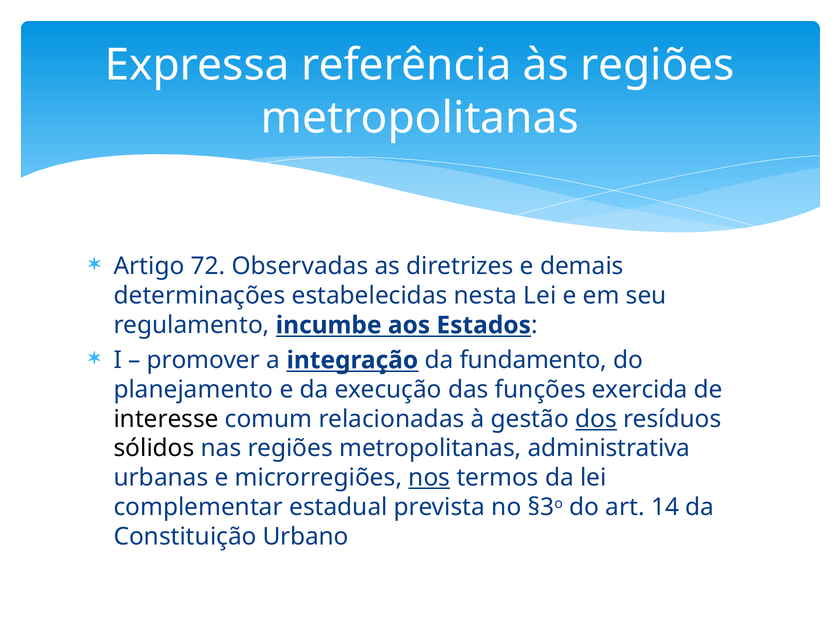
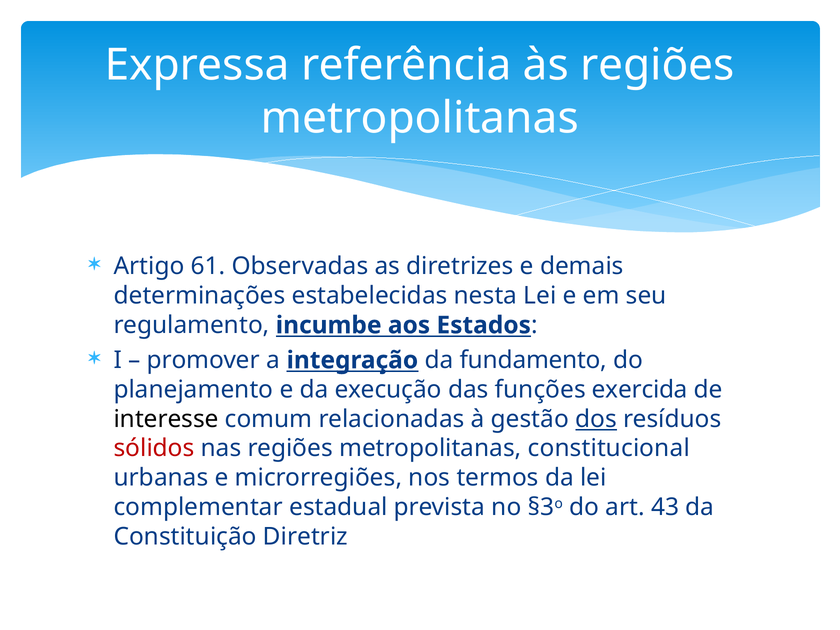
72: 72 -> 61
sólidos colour: black -> red
administrativa: administrativa -> constitucional
nos underline: present -> none
14: 14 -> 43
Urbano: Urbano -> Diretriz
